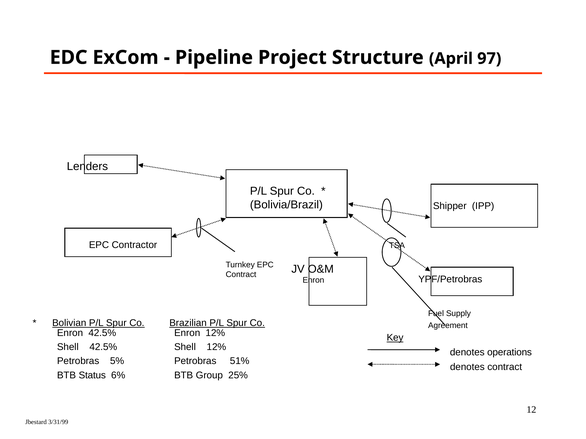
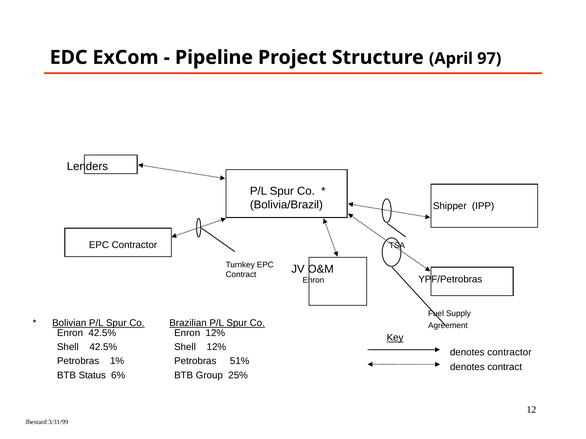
denotes operations: operations -> contractor
5%: 5% -> 1%
